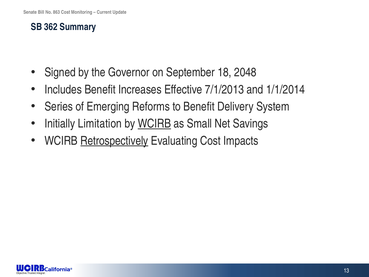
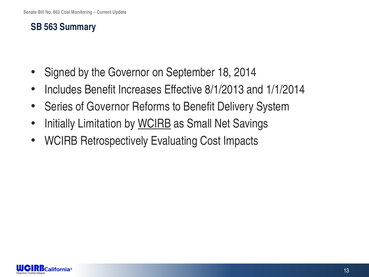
362: 362 -> 563
2048: 2048 -> 2014
7/1/2013: 7/1/2013 -> 8/1/2013
of Emerging: Emerging -> Governor
Retrospectively underline: present -> none
